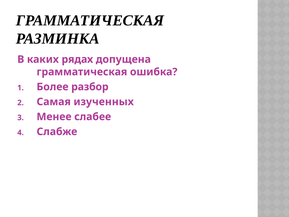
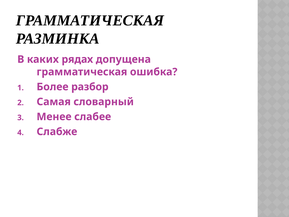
изученных: изученных -> словарный
